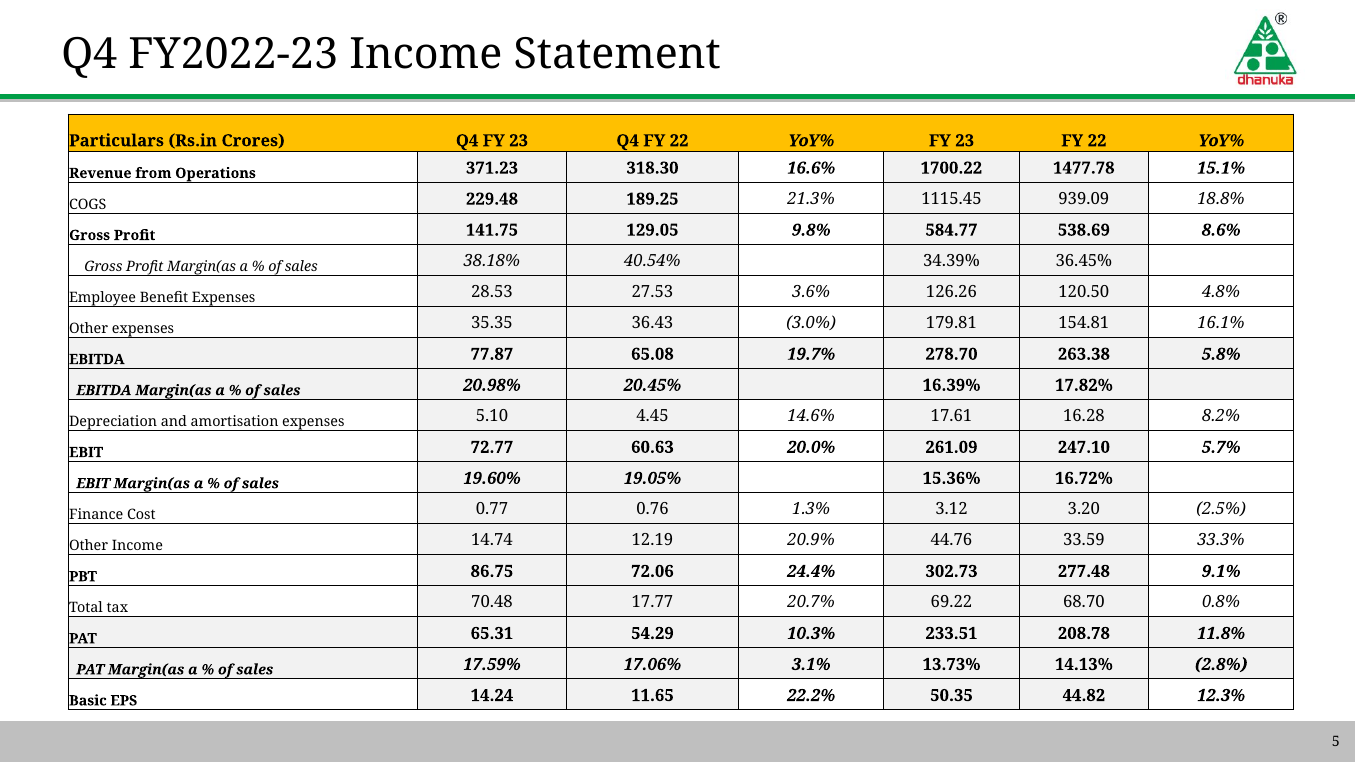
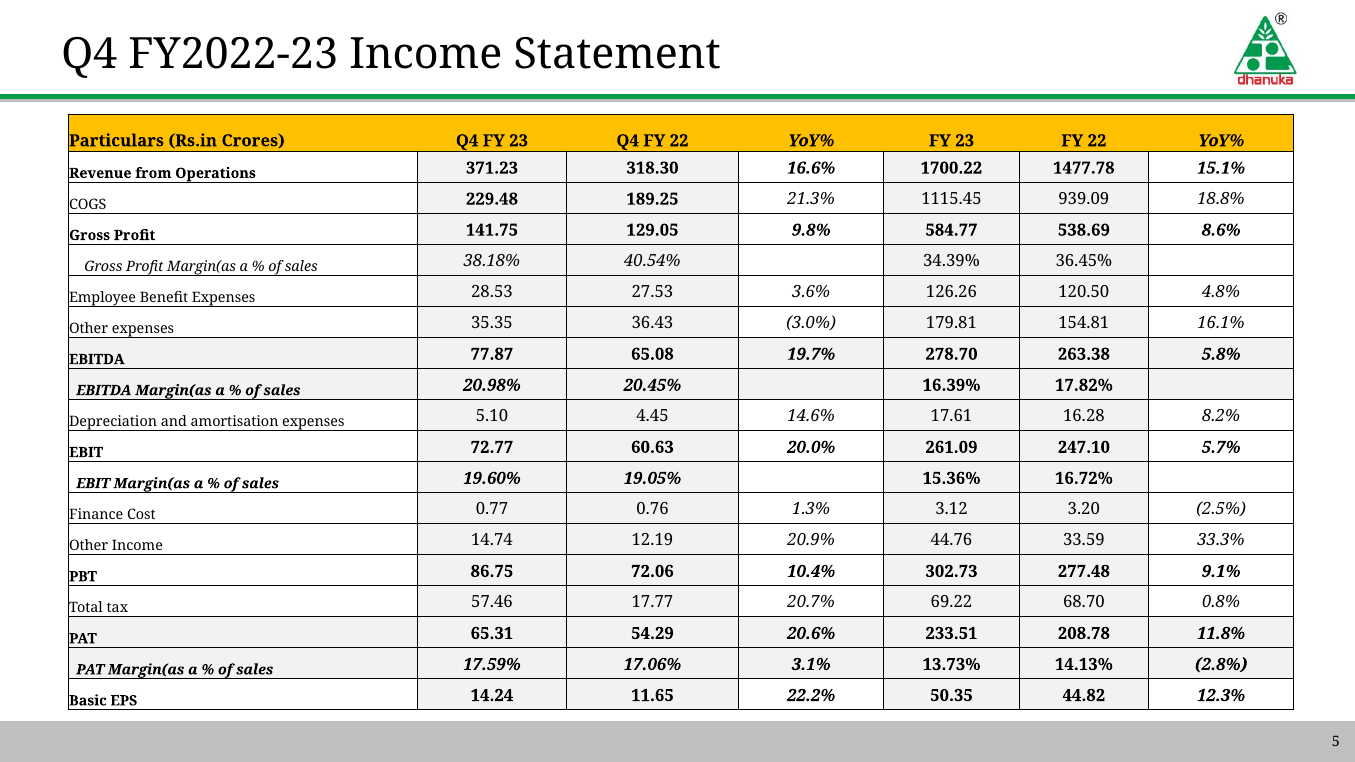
24.4%: 24.4% -> 10.4%
70.48: 70.48 -> 57.46
10.3%: 10.3% -> 20.6%
